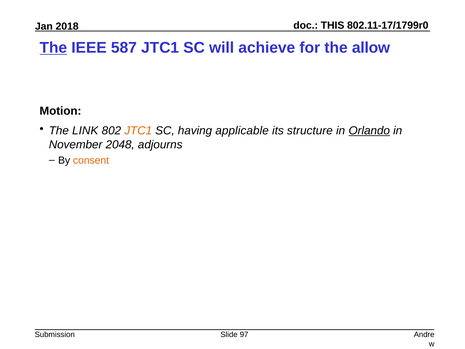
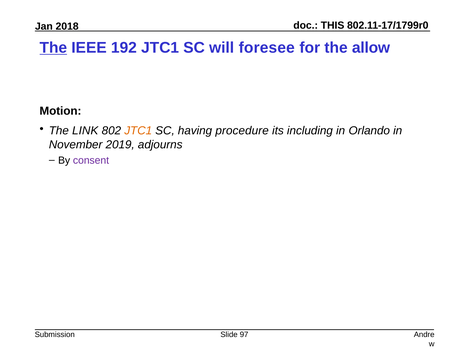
587: 587 -> 192
achieve: achieve -> foresee
applicable: applicable -> procedure
structure: structure -> including
Orlando underline: present -> none
2048: 2048 -> 2019
consent colour: orange -> purple
